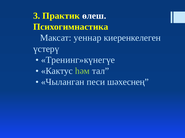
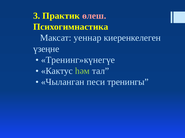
өлеш colour: white -> pink
үстерү: үстерү -> үзеңне
шәхеснең: шәхеснең -> тренингы
